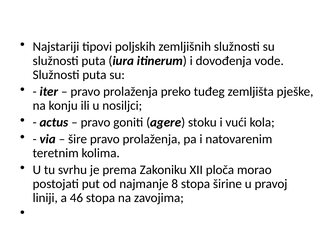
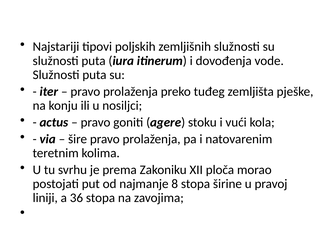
46: 46 -> 36
